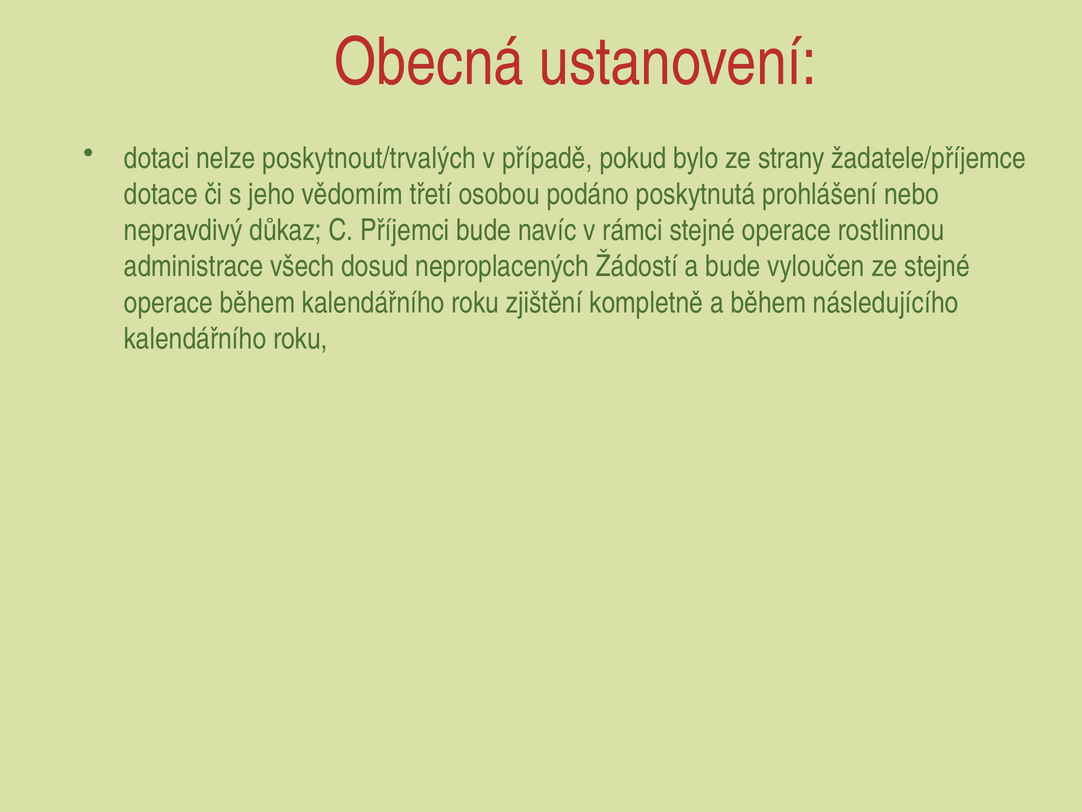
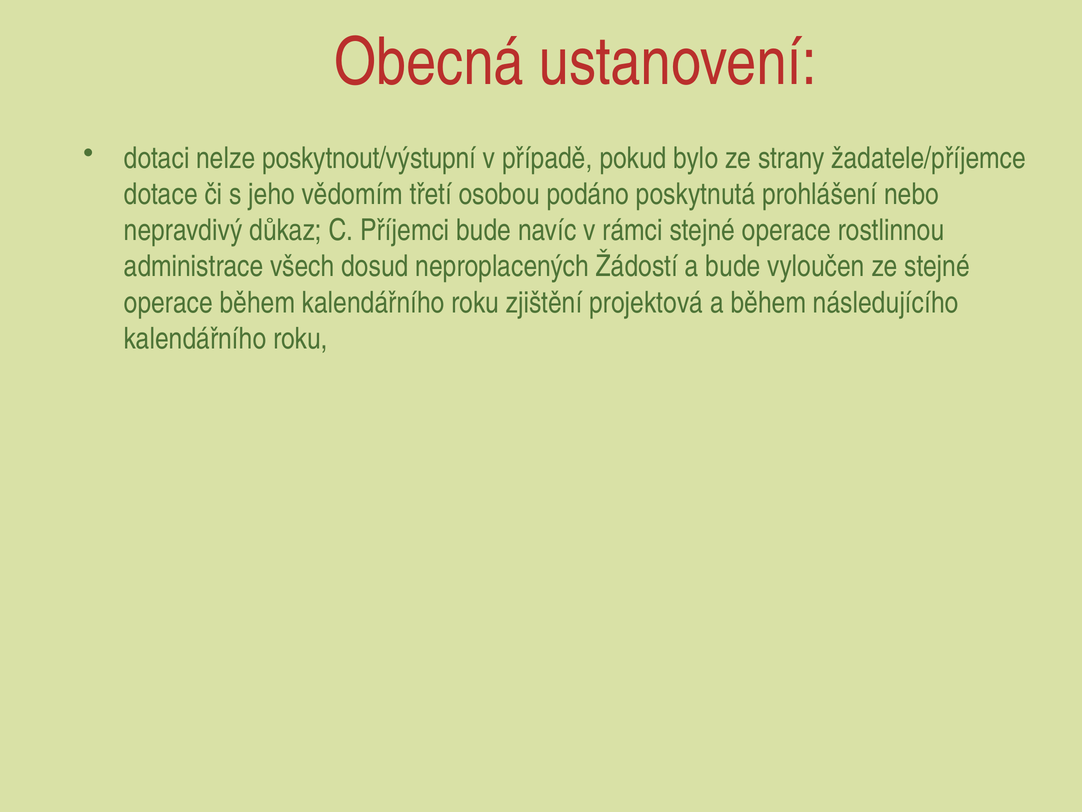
poskytnout/trvalých: poskytnout/trvalých -> poskytnout/výstupní
kompletně: kompletně -> projektová
